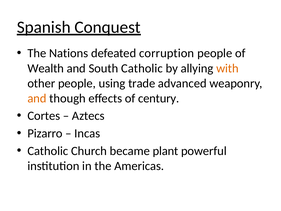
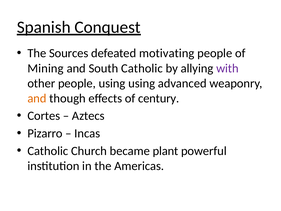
Nations: Nations -> Sources
corruption: corruption -> motivating
Wealth: Wealth -> Mining
with colour: orange -> purple
using trade: trade -> using
